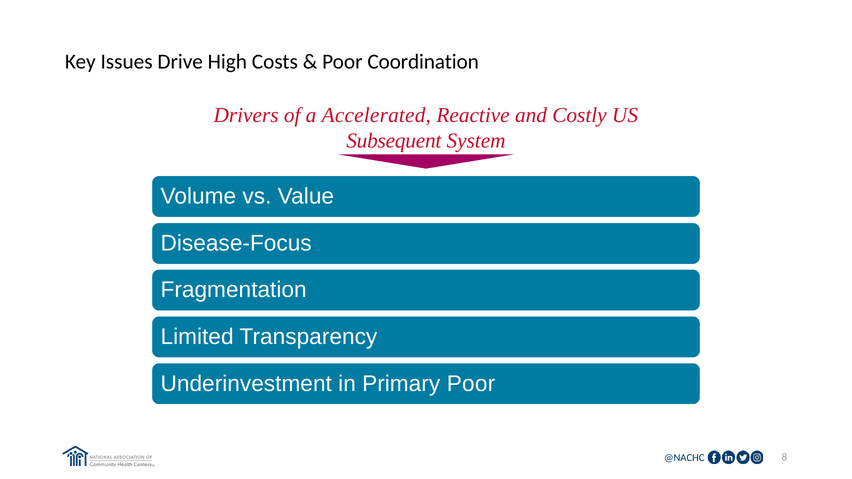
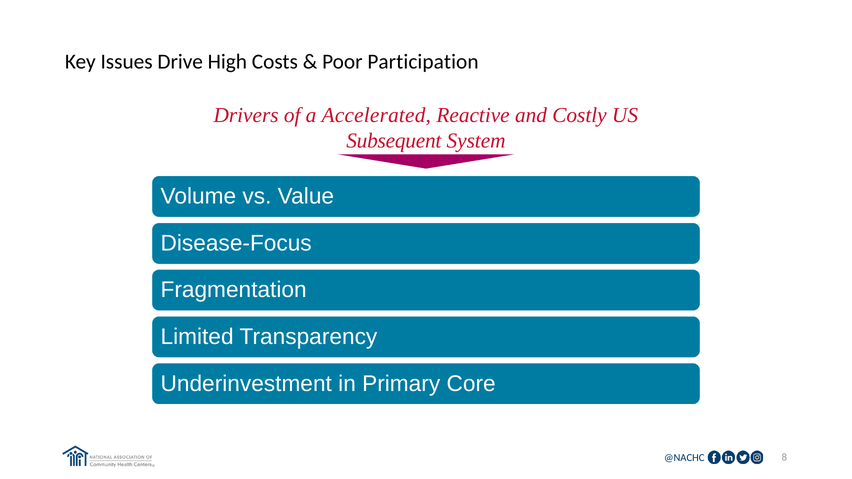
Coordination: Coordination -> Participation
Primary Poor: Poor -> Core
